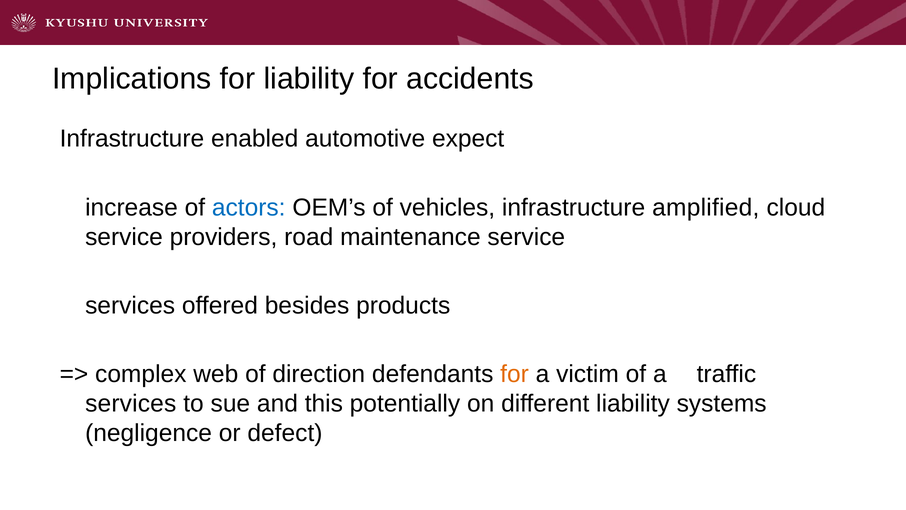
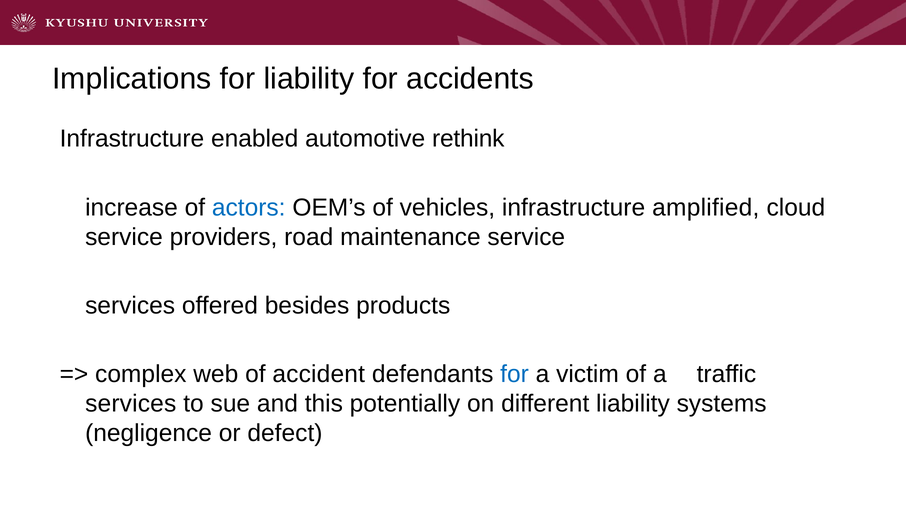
expect: expect -> rethink
direction: direction -> accident
for at (515, 374) colour: orange -> blue
